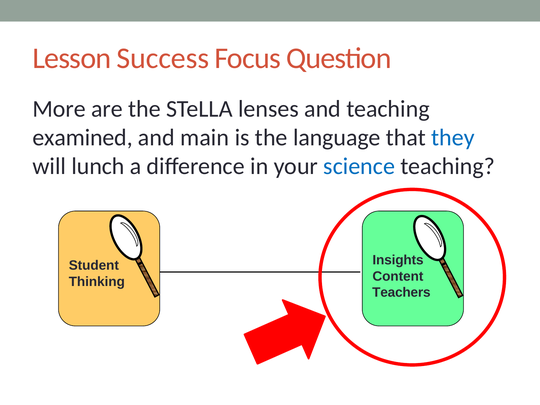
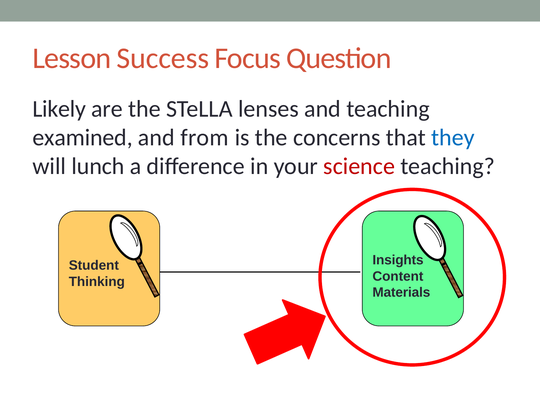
More: More -> Likely
main: main -> from
language: language -> concerns
science colour: blue -> red
Teachers: Teachers -> Materials
